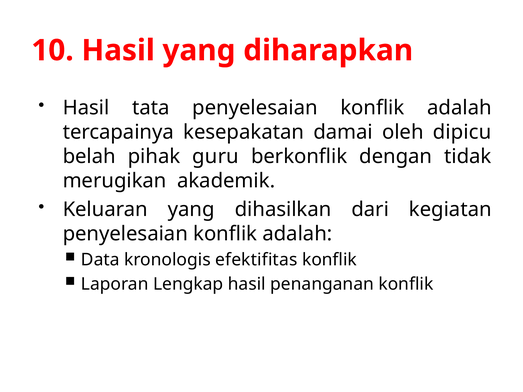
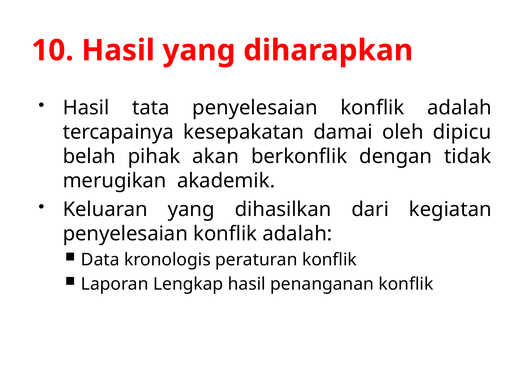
guru: guru -> akan
efektifitas: efektifitas -> peraturan
